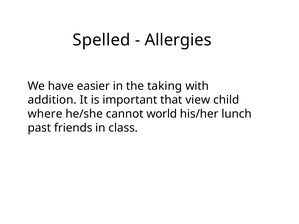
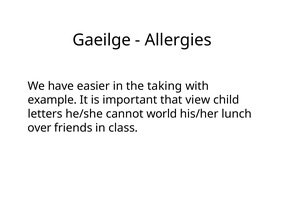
Spelled: Spelled -> Gaeilge
addition: addition -> example
where: where -> letters
past: past -> over
